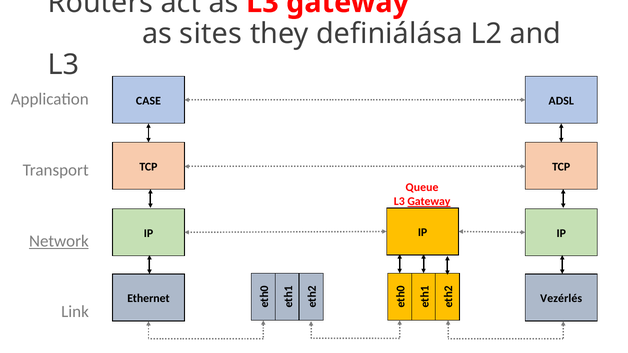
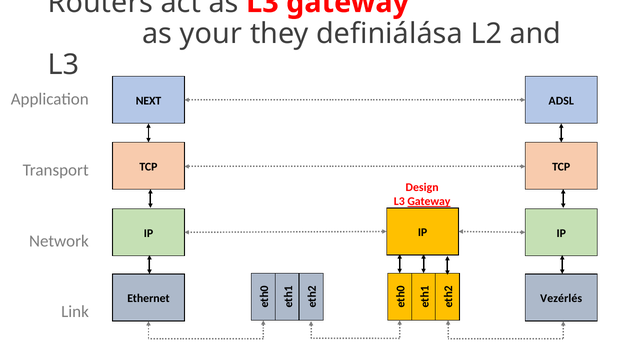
sites: sites -> your
CASE: CASE -> NEXT
Queue: Queue -> Design
Network underline: present -> none
